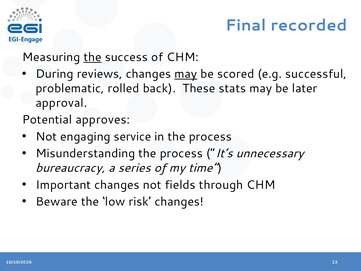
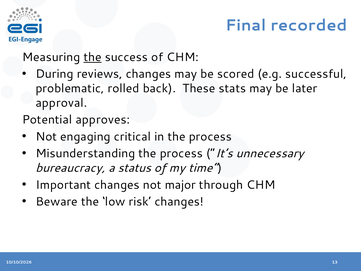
may at (186, 74) underline: present -> none
service: service -> critical
series: series -> status
fields: fields -> major
